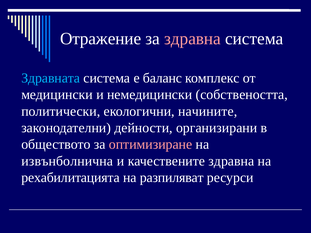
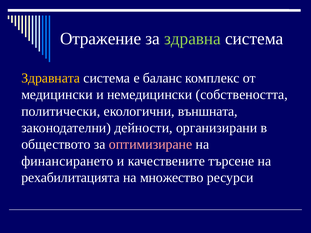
здравна at (193, 39) colour: pink -> light green
Здравната colour: light blue -> yellow
начините: начините -> външната
извънболнична: извънболнична -> финансирането
качествените здравна: здравна -> търсене
разпиляват: разпиляват -> множество
